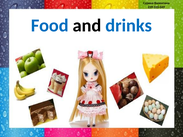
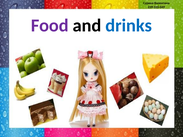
Food colour: blue -> purple
